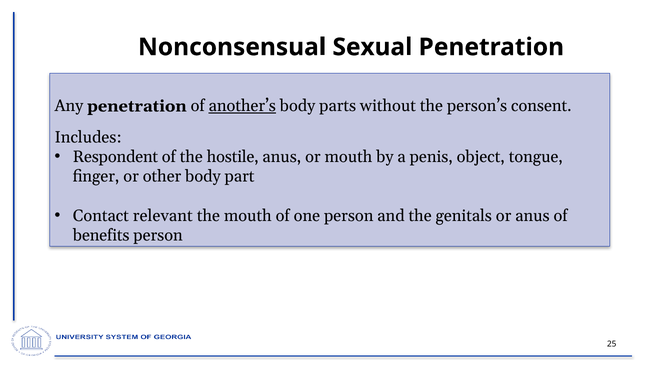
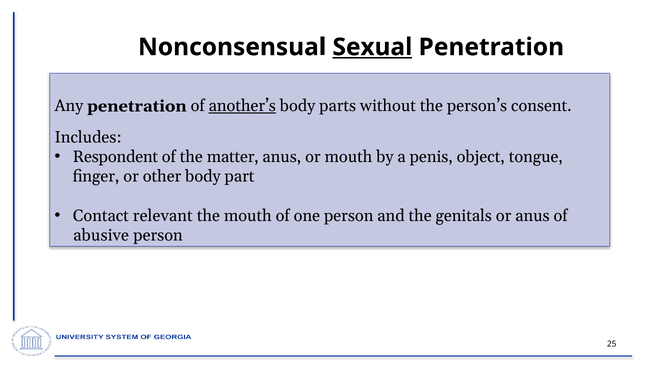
Sexual underline: none -> present
hostile: hostile -> matter
benefits: benefits -> abusive
